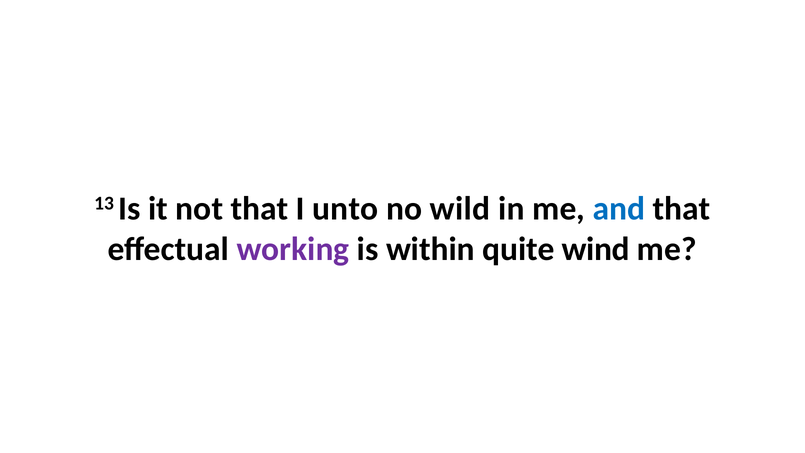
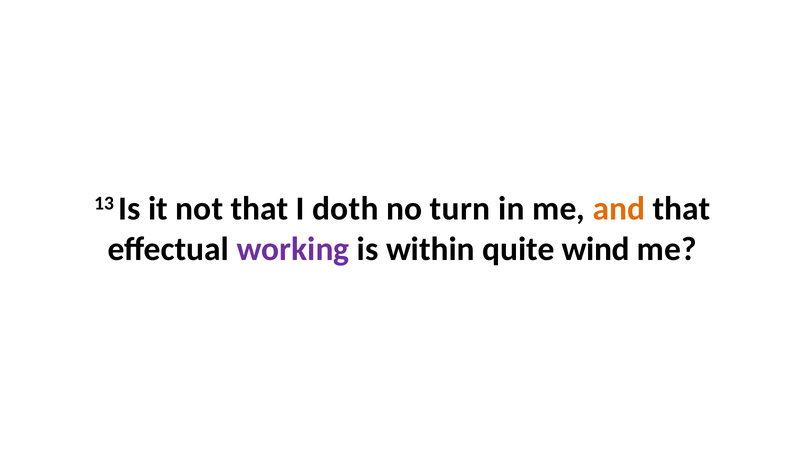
unto: unto -> doth
wild: wild -> turn
and colour: blue -> orange
